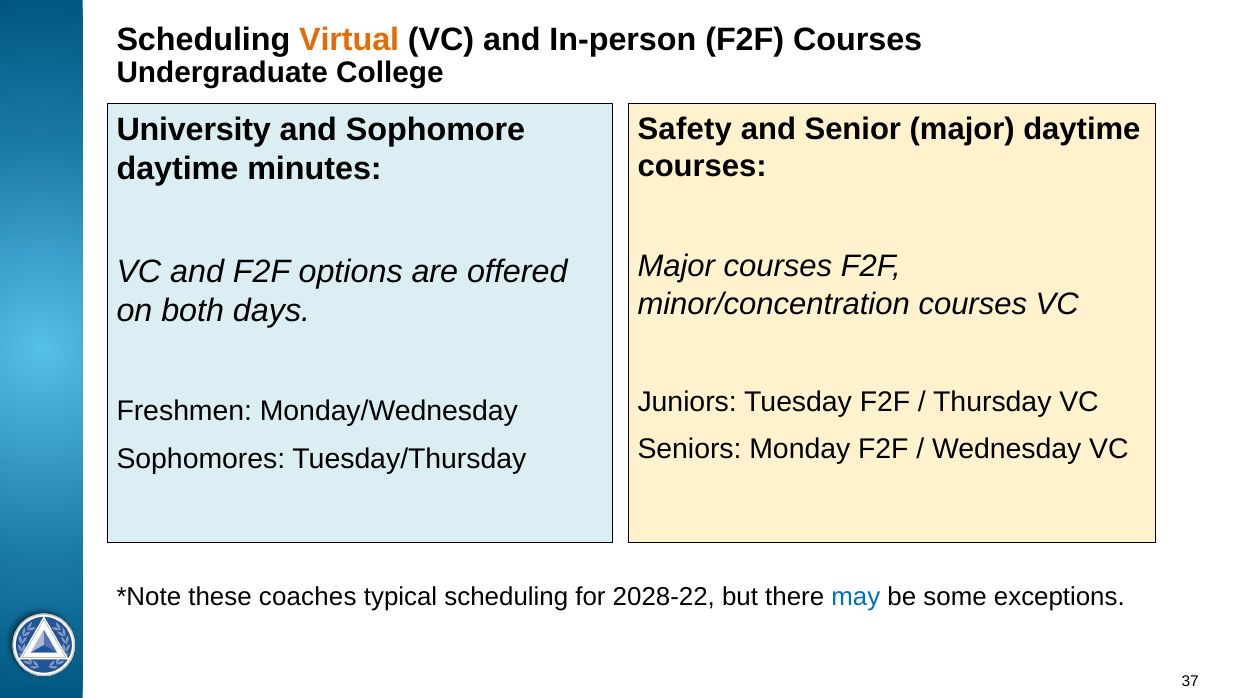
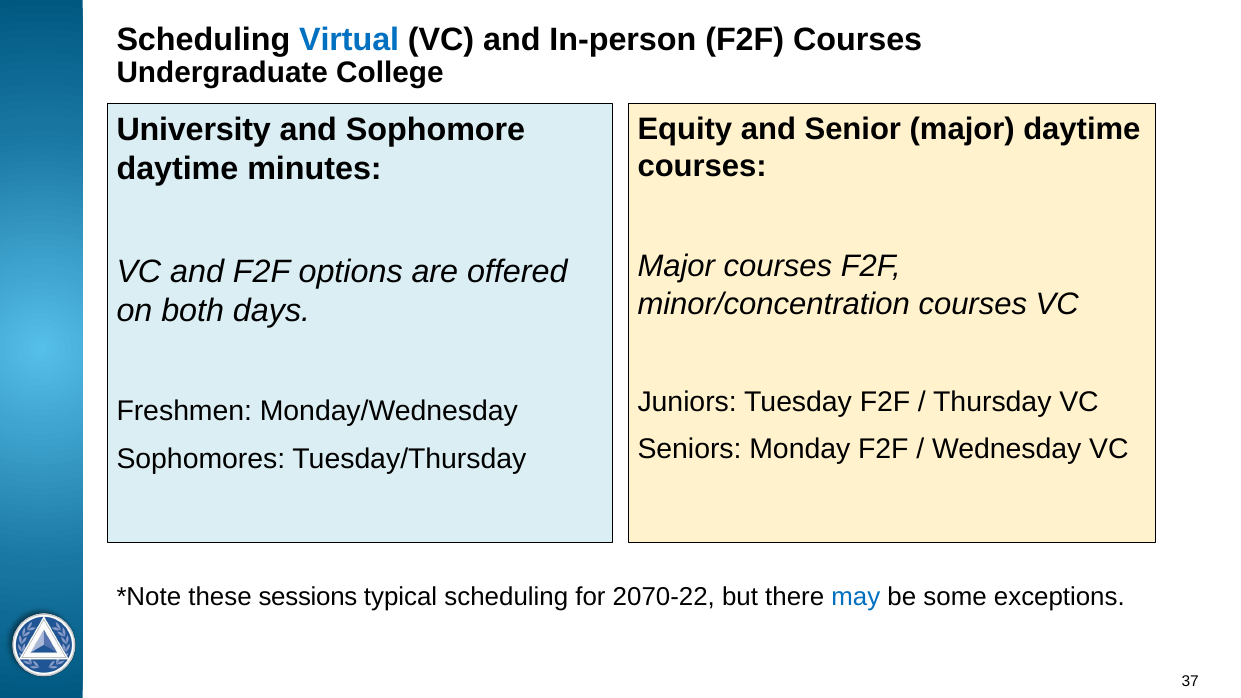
Virtual colour: orange -> blue
Safety: Safety -> Equity
coaches: coaches -> sessions
2028-22: 2028-22 -> 2070-22
